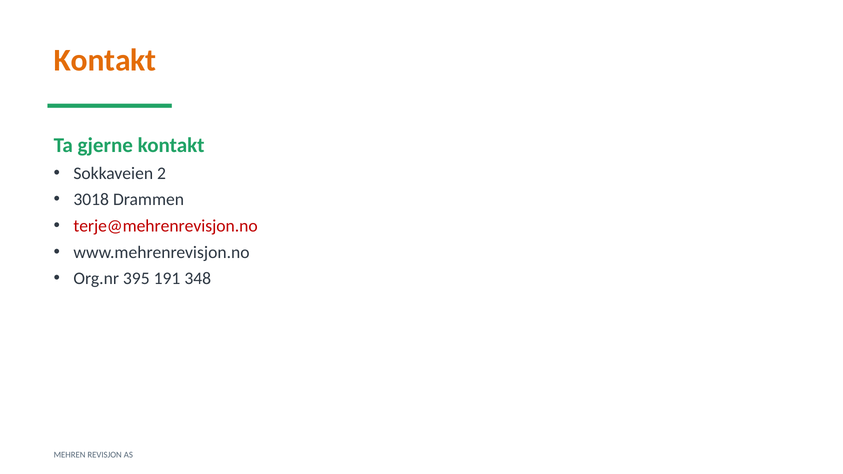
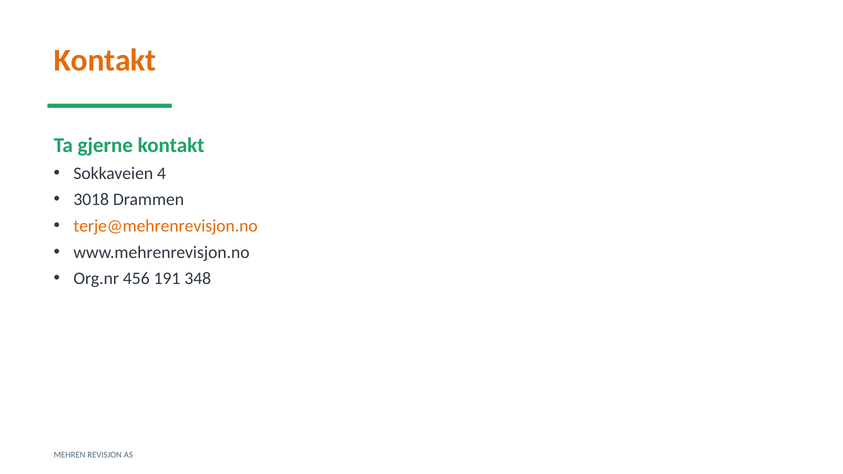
2: 2 -> 4
terje@mehrenrevisjon.no colour: red -> orange
395: 395 -> 456
